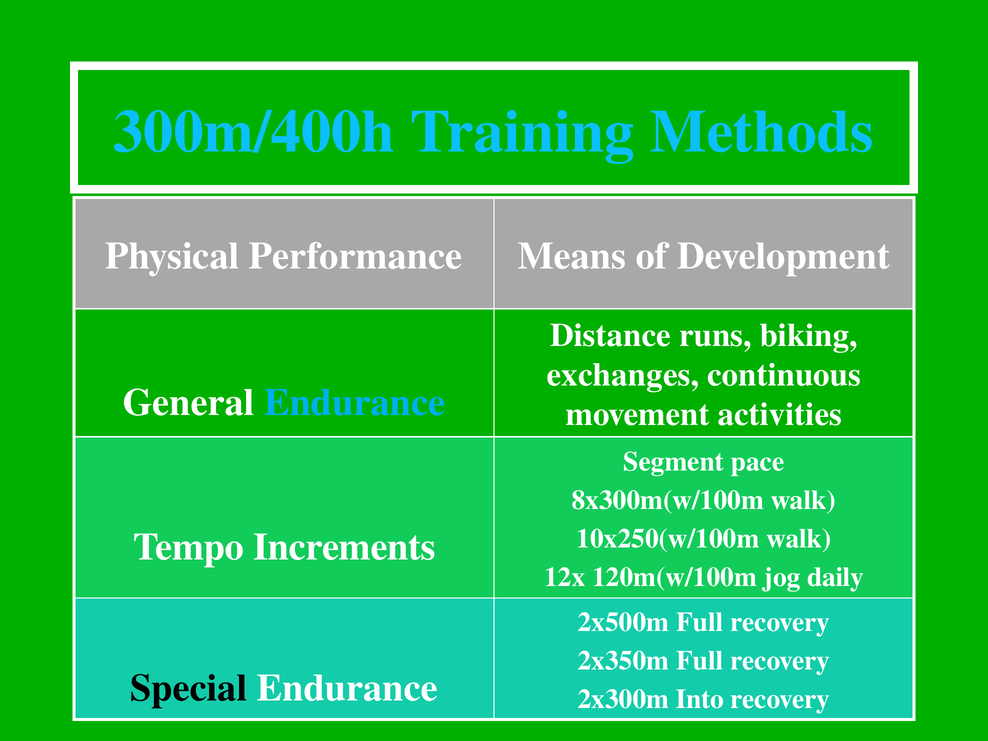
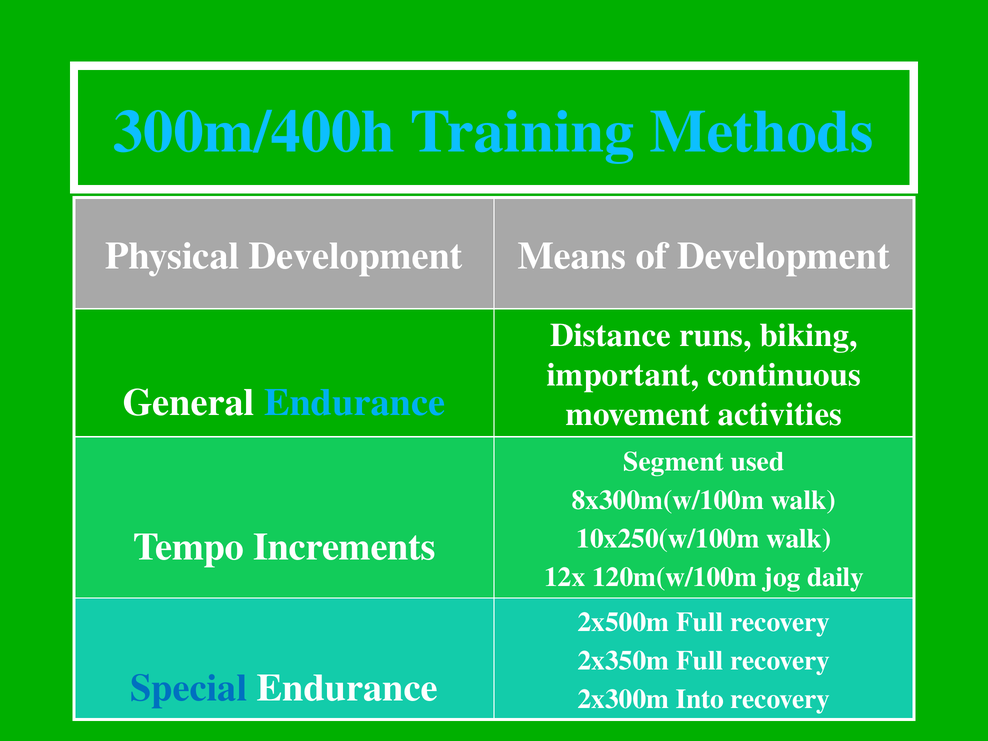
Physical Performance: Performance -> Development
exchanges: exchanges -> important
pace: pace -> used
Special colour: black -> blue
